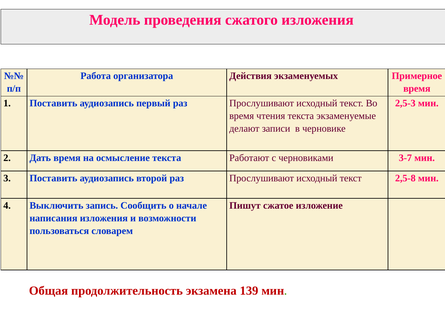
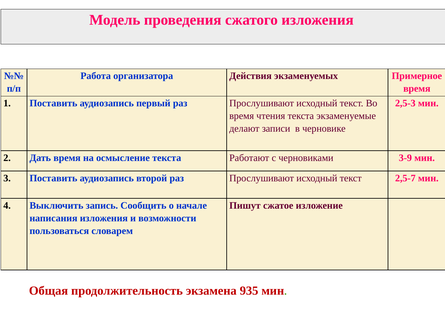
3-7: 3-7 -> 3-9
2,5-8: 2,5-8 -> 2,5-7
139: 139 -> 935
